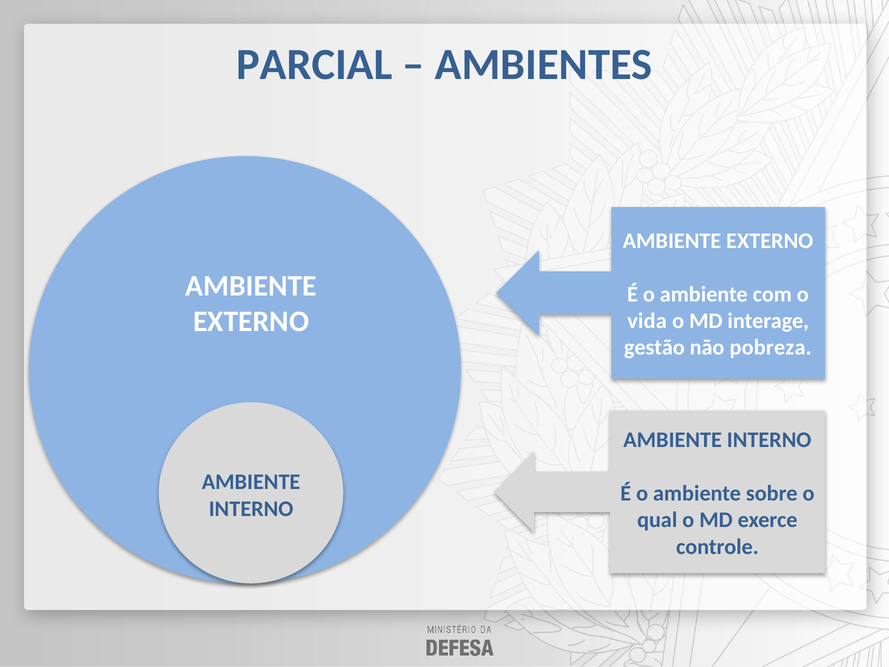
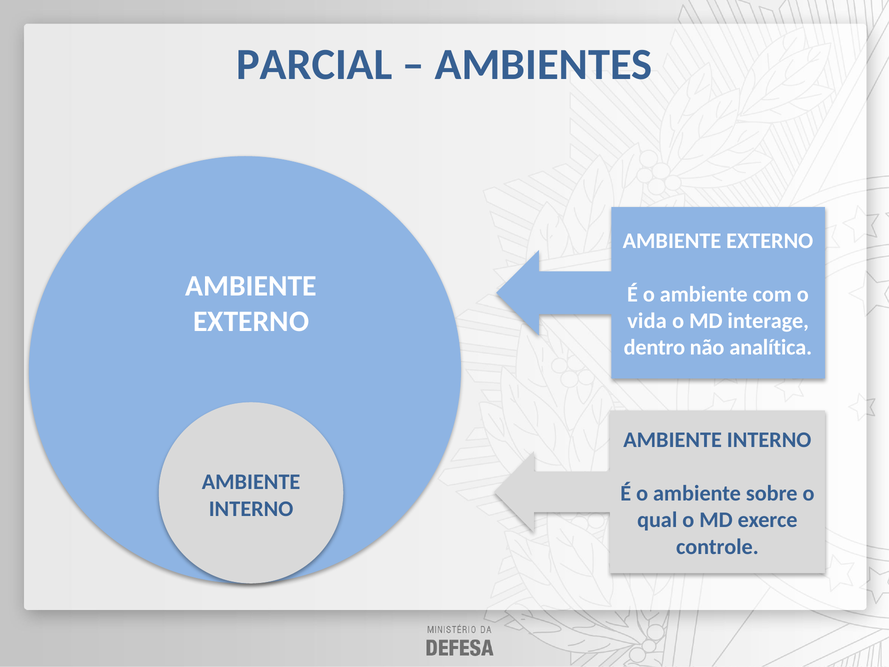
gestão: gestão -> dentro
pobreza: pobreza -> analítica
